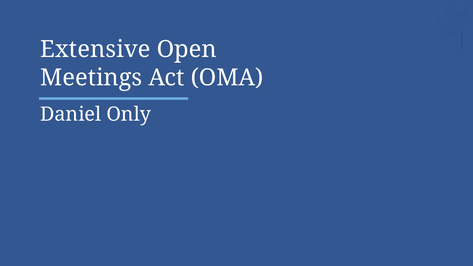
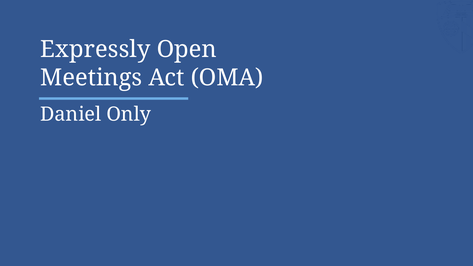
Extensive: Extensive -> Expressly
